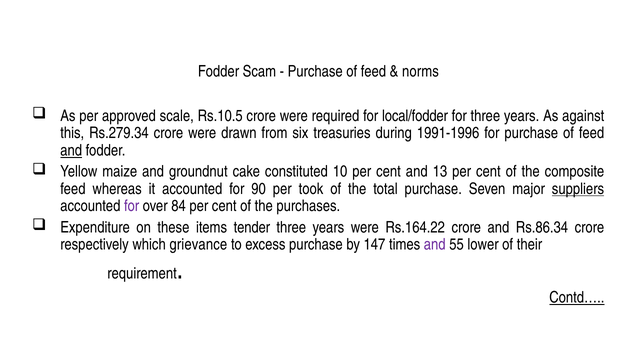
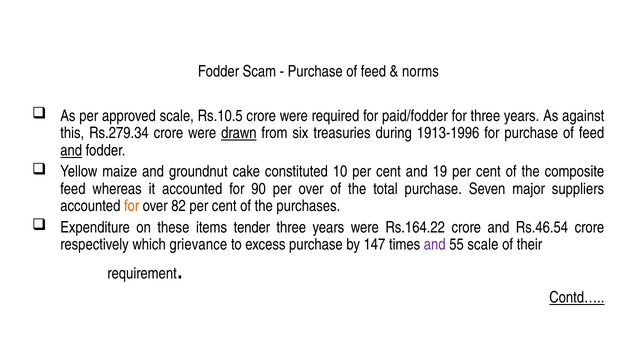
local/fodder: local/fodder -> paid/fodder
drawn underline: none -> present
1991-1996: 1991-1996 -> 1913-1996
13: 13 -> 19
per took: took -> over
suppliers underline: present -> none
for at (132, 206) colour: purple -> orange
84: 84 -> 82
Rs.86.34: Rs.86.34 -> Rs.46.54
55 lower: lower -> scale
